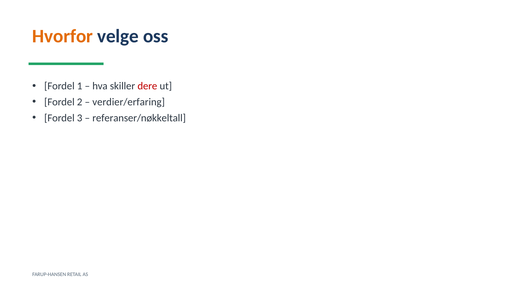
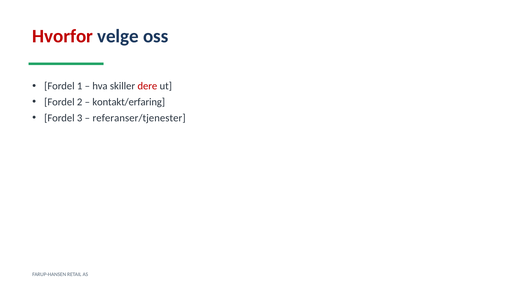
Hvorfor colour: orange -> red
verdier/erfaring: verdier/erfaring -> kontakt/erfaring
referanser/nøkkeltall: referanser/nøkkeltall -> referanser/tjenester
